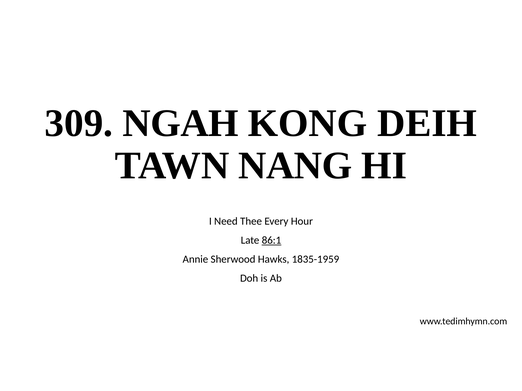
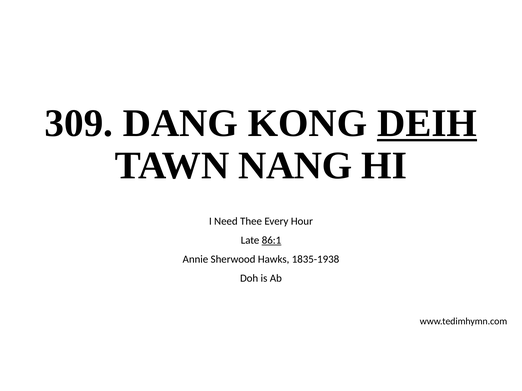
NGAH: NGAH -> DANG
DEIH underline: none -> present
1835-1959: 1835-1959 -> 1835-1938
